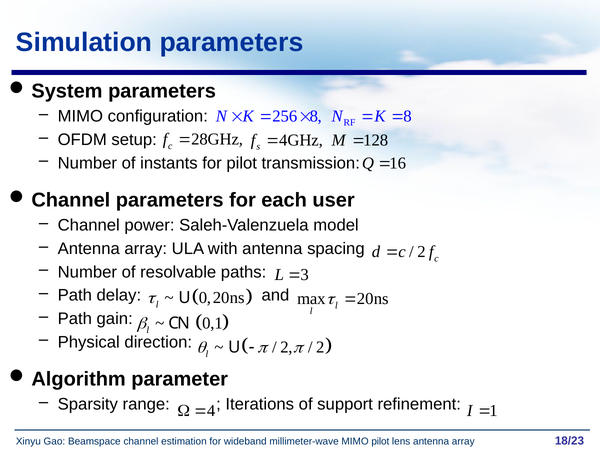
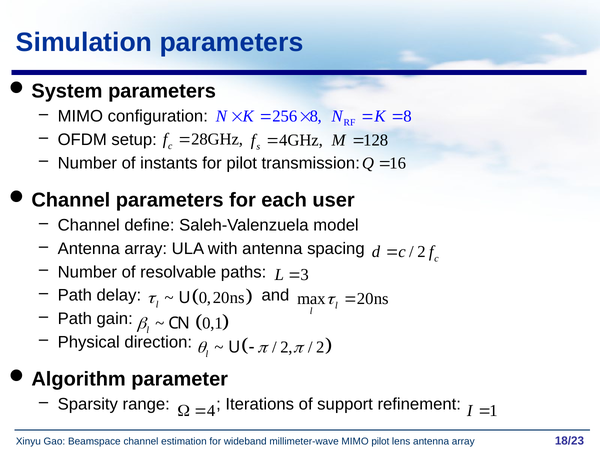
power: power -> define
